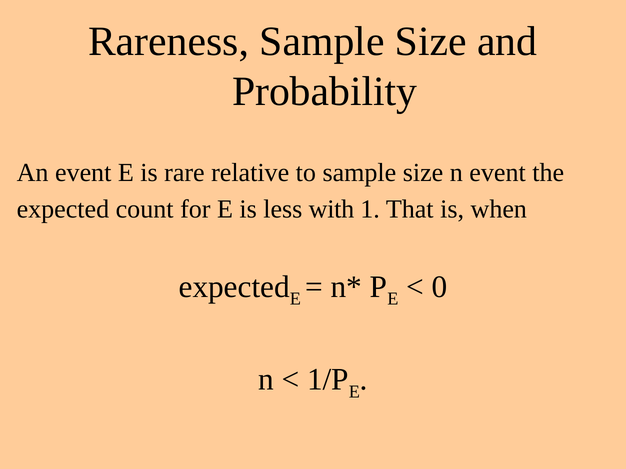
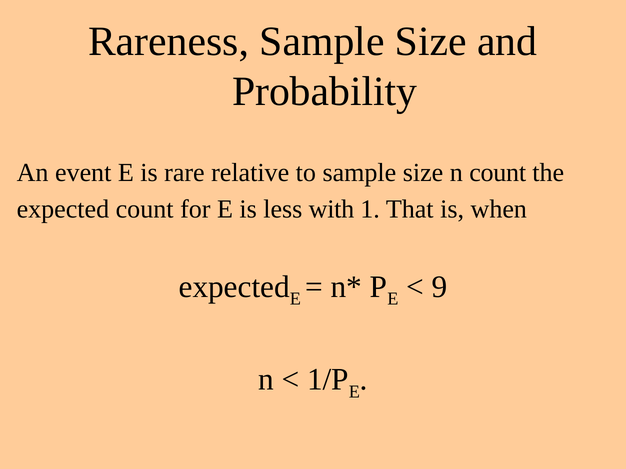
n event: event -> count
0: 0 -> 9
